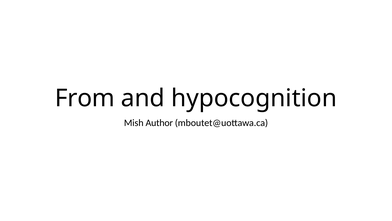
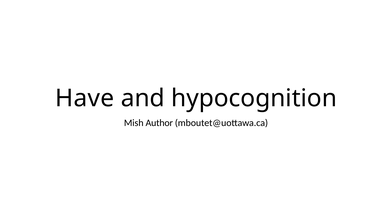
From: From -> Have
